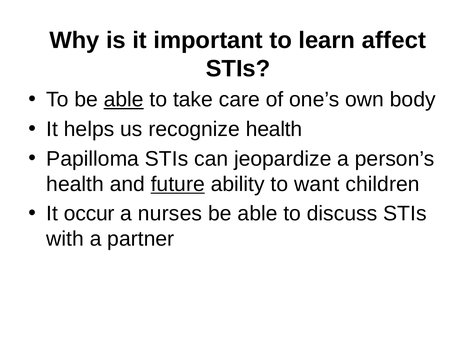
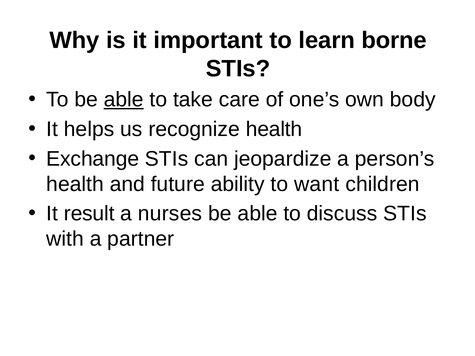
affect: affect -> borne
Papilloma: Papilloma -> Exchange
future underline: present -> none
occur: occur -> result
